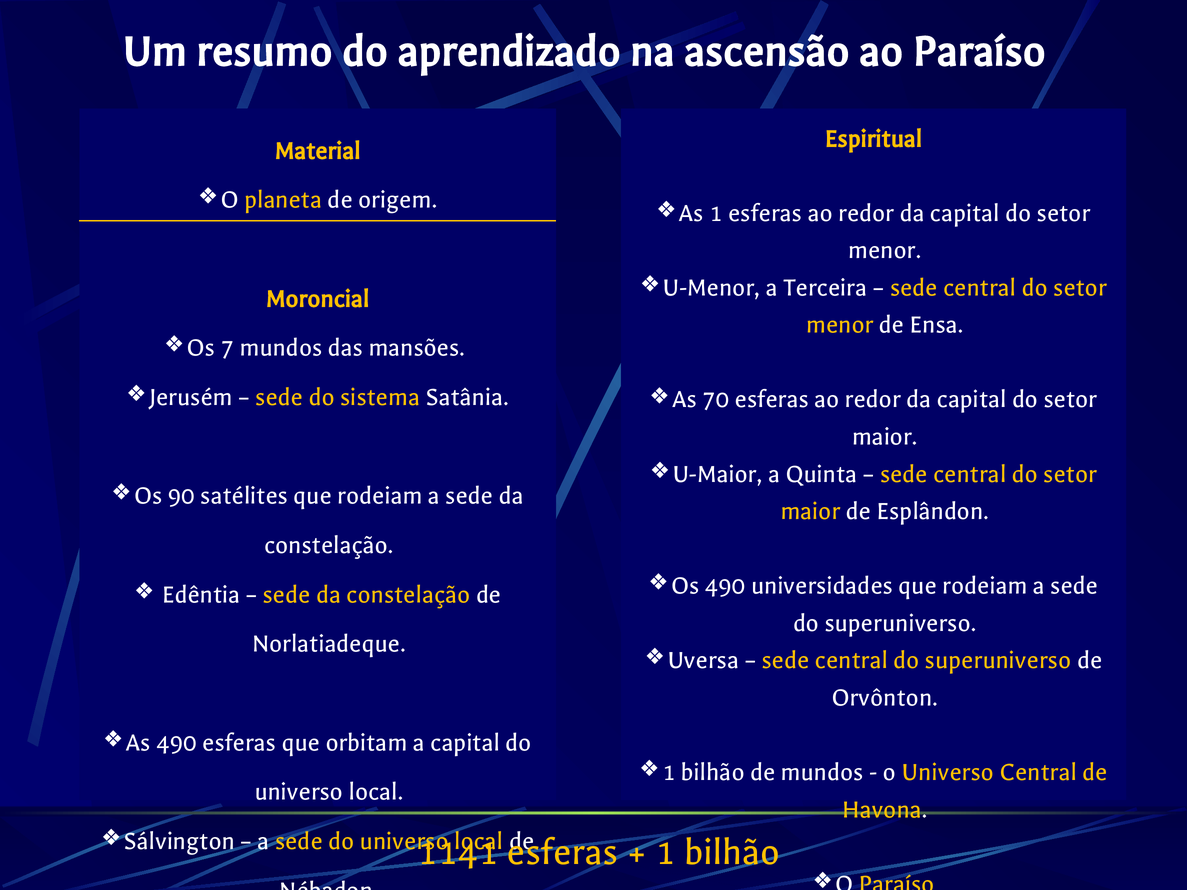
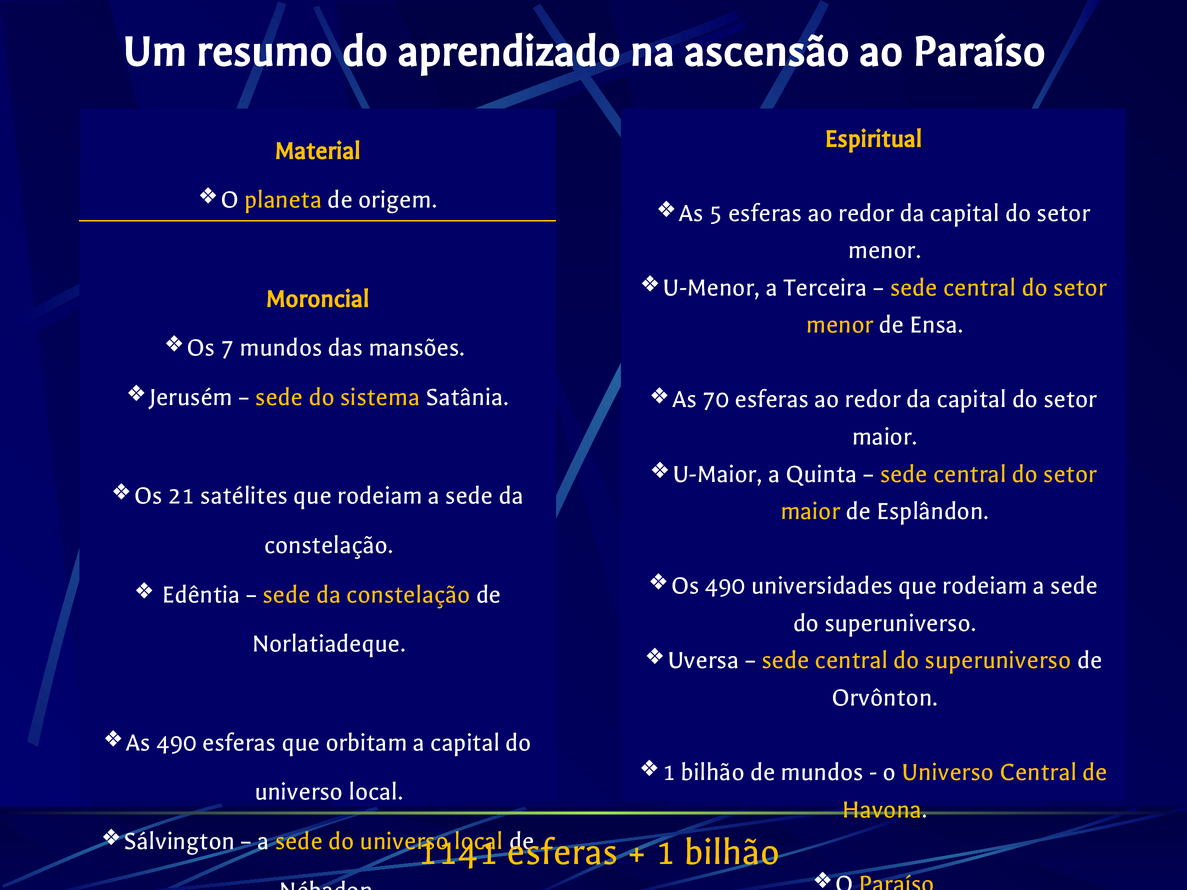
1 at (716, 212): 1 -> 5
90: 90 -> 21
